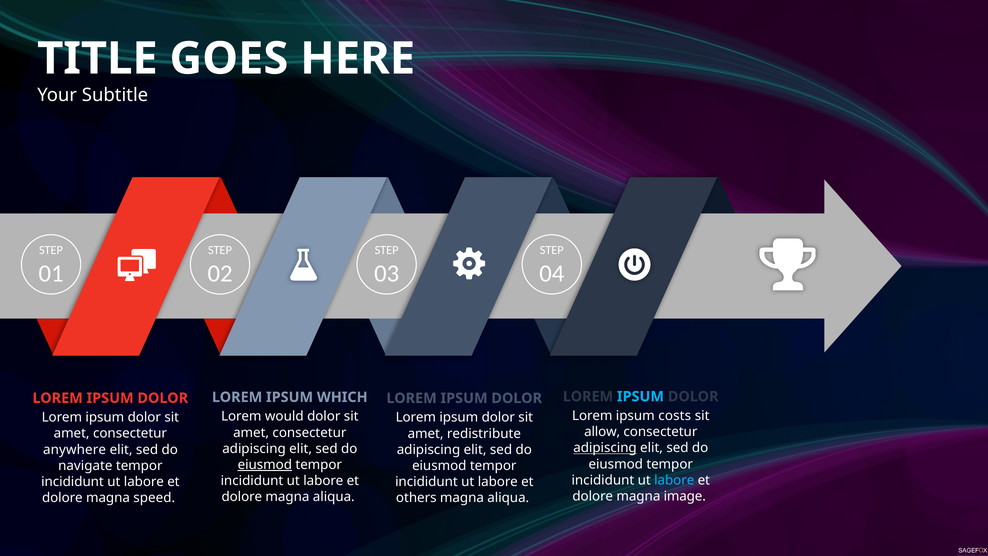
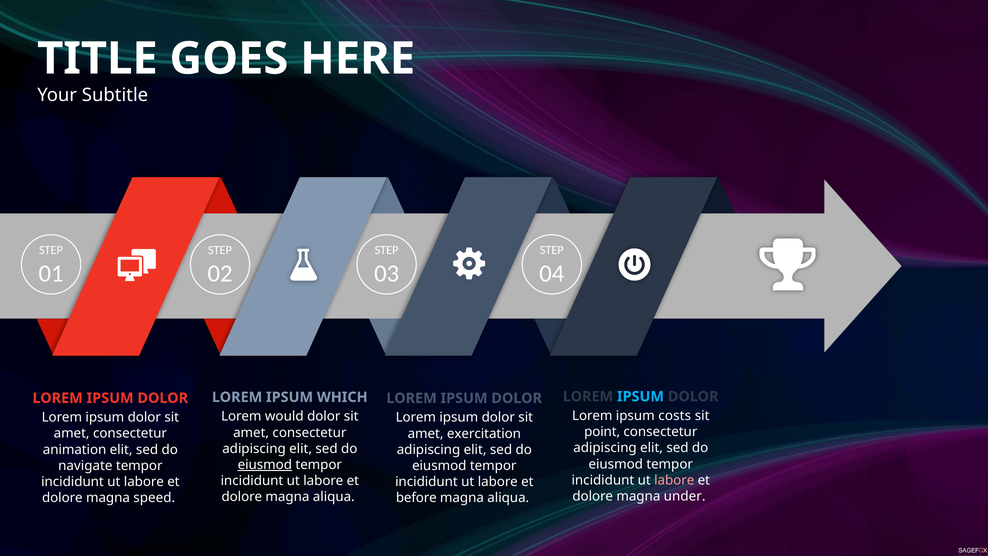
allow: allow -> point
redistribute: redistribute -> exercitation
adipiscing at (605, 448) underline: present -> none
anywhere: anywhere -> animation
labore at (674, 480) colour: light blue -> pink
image: image -> under
others: others -> before
